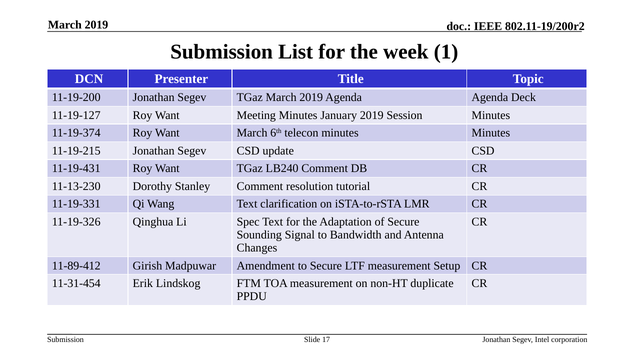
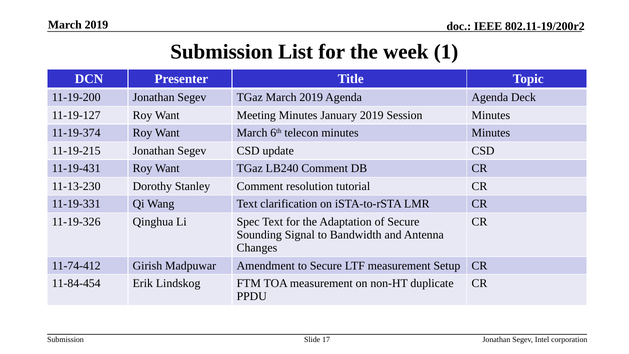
11-89-412: 11-89-412 -> 11-74-412
11-31-454: 11-31-454 -> 11-84-454
